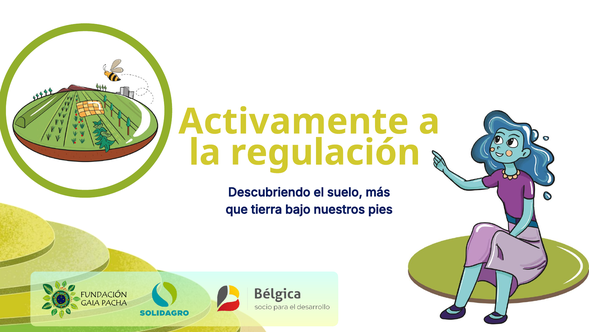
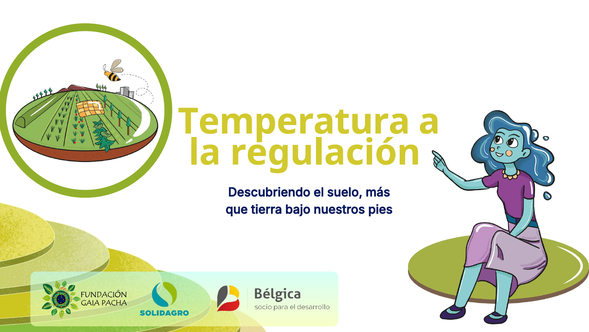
Activamente: Activamente -> Temperatura
